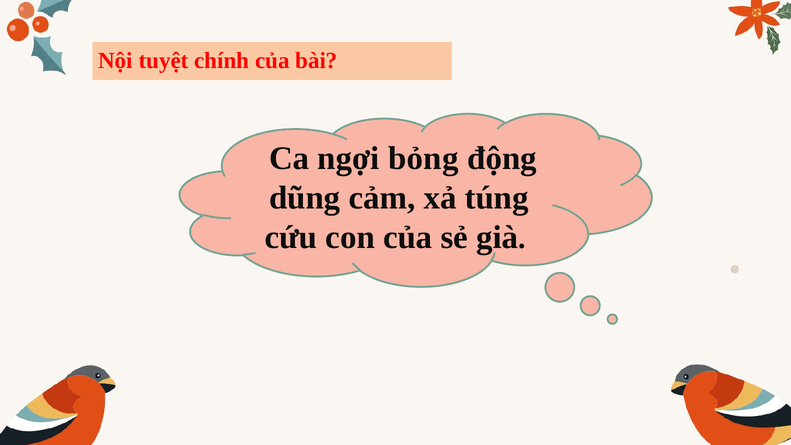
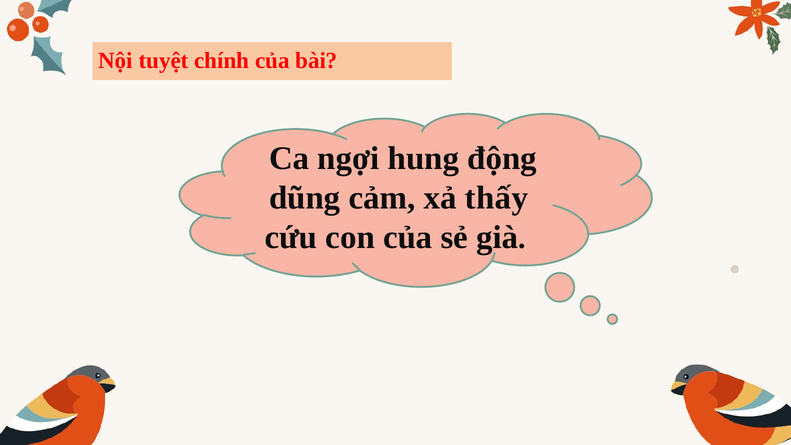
bỏng: bỏng -> hung
túng: túng -> thấy
